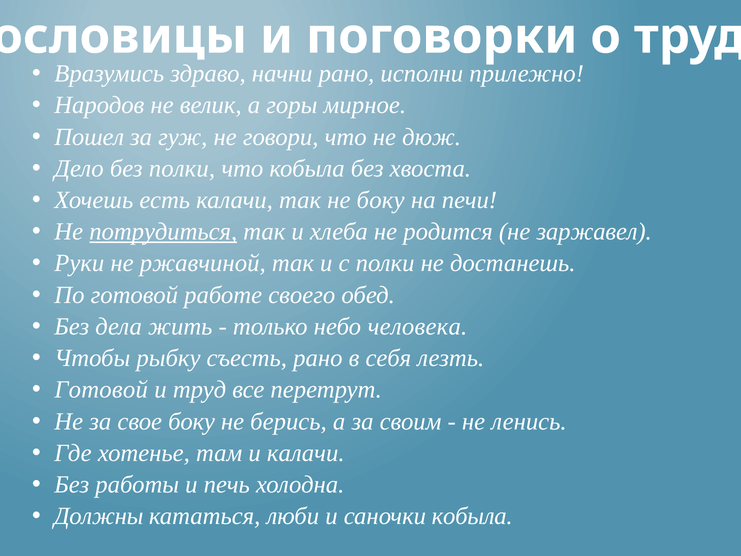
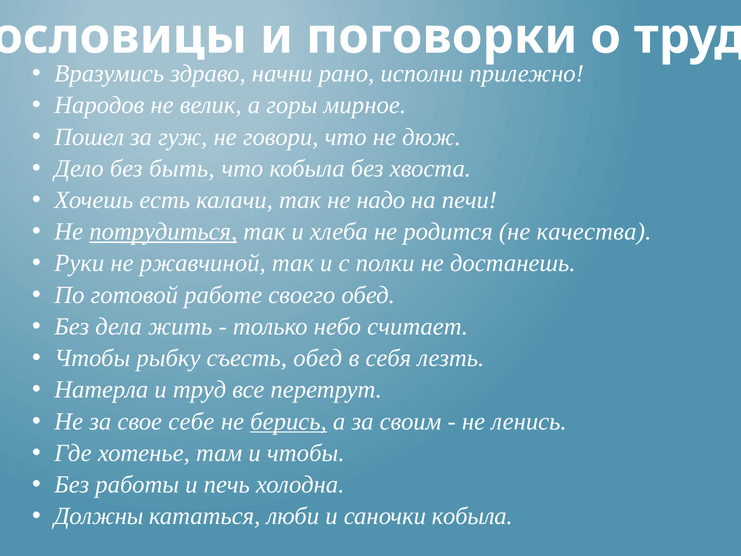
без полки: полки -> быть
не боку: боку -> надо
заржавел: заржавел -> качества
человека: человека -> считает
съесть рано: рано -> обед
Готовой at (101, 390): Готовой -> Натерла
свое боку: боку -> себе
берись underline: none -> present
и калачи: калачи -> чтобы
